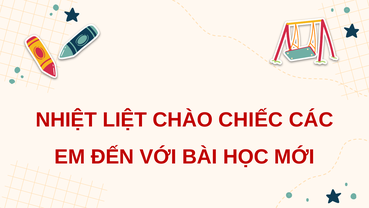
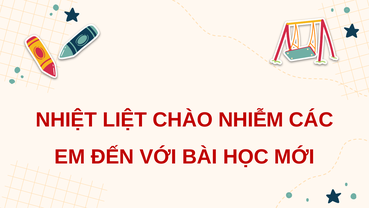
CHIẾC: CHIẾC -> NHIỄM
